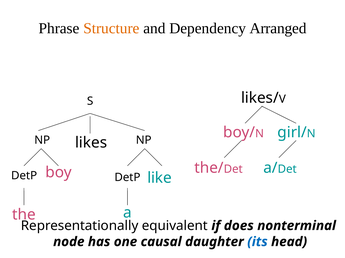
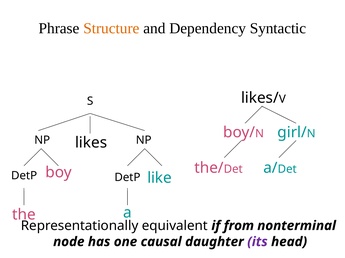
Arranged: Arranged -> Syntactic
does: does -> from
its colour: blue -> purple
